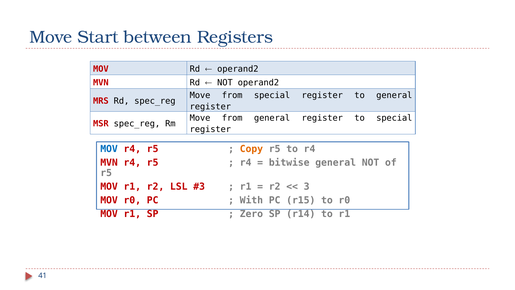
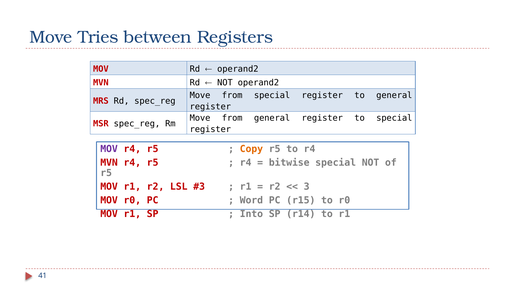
Start: Start -> Tries
MOV at (109, 149) colour: blue -> purple
bitwise general: general -> special
With: With -> Word
Zero: Zero -> Into
